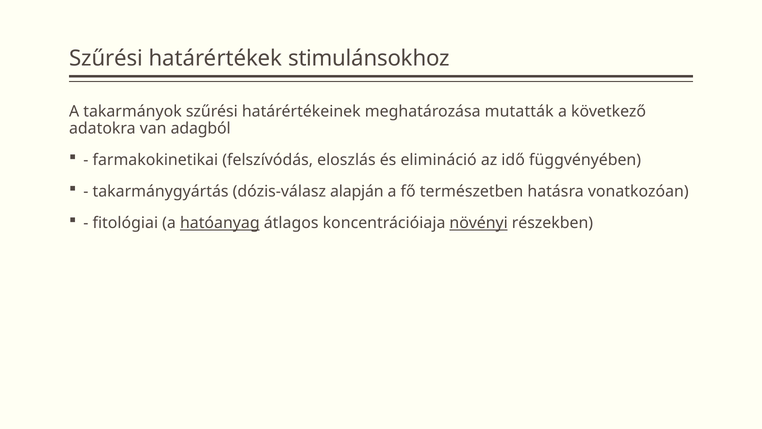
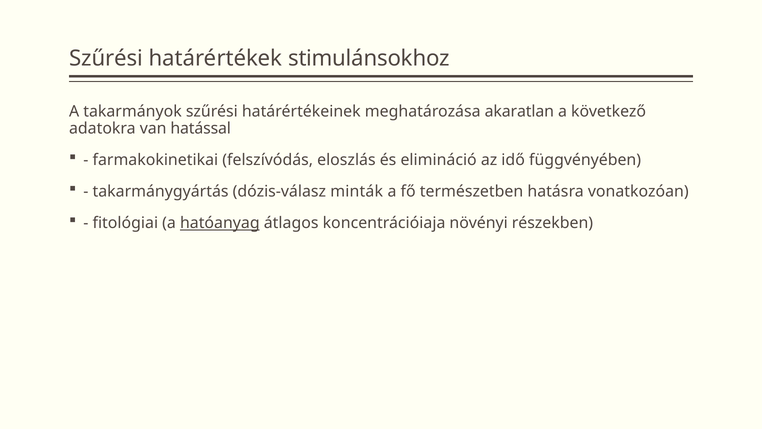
mutatták: mutatták -> akaratlan
adagból: adagból -> hatással
alapján: alapján -> minták
növényi underline: present -> none
